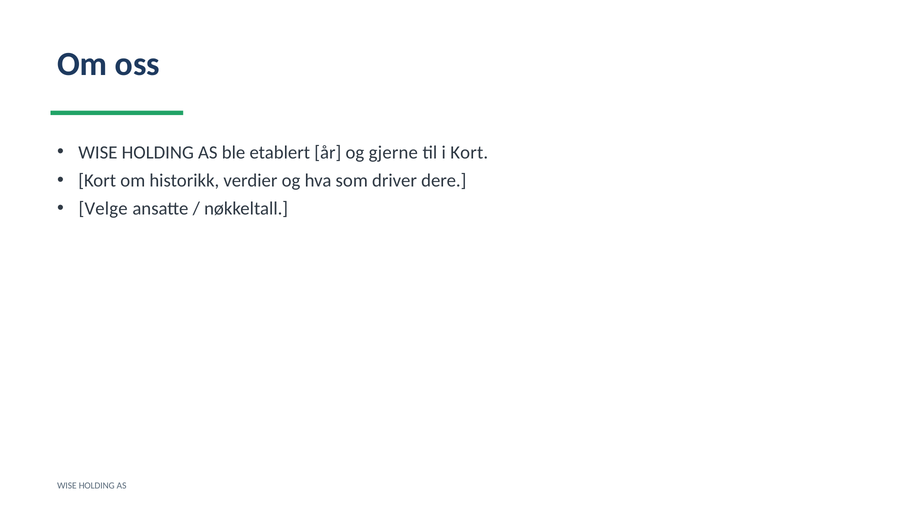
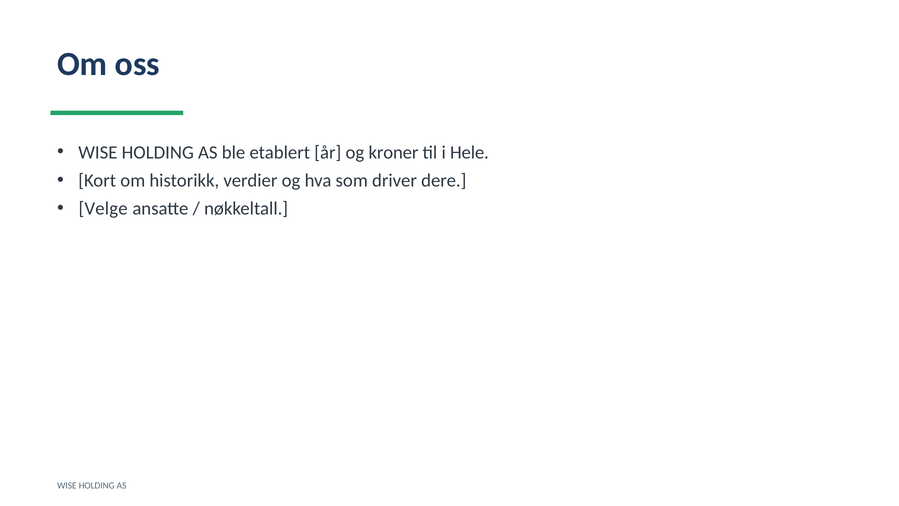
gjerne: gjerne -> kroner
i Kort: Kort -> Hele
